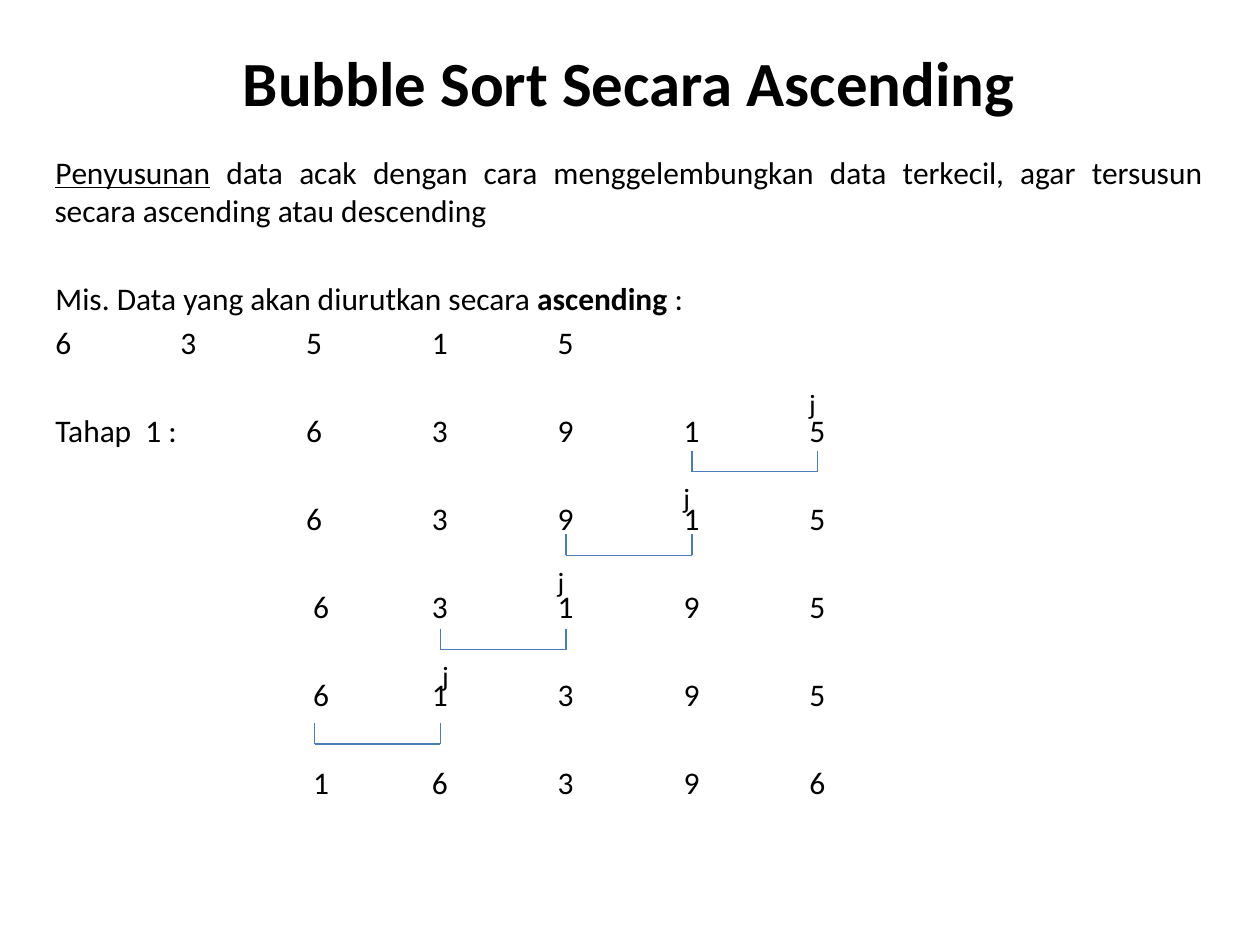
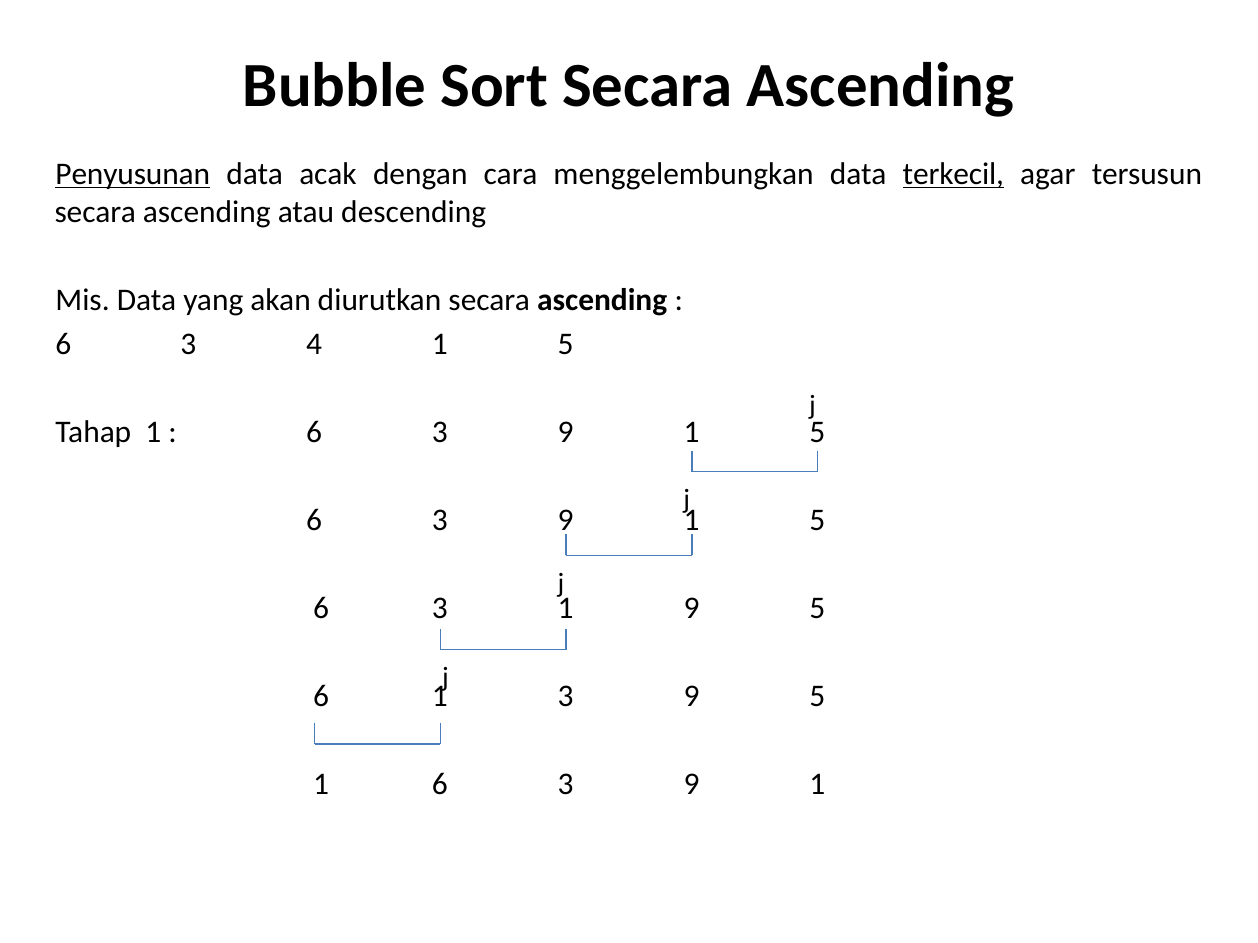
terkecil underline: none -> present
3 5: 5 -> 4
6 at (817, 784): 6 -> 1
